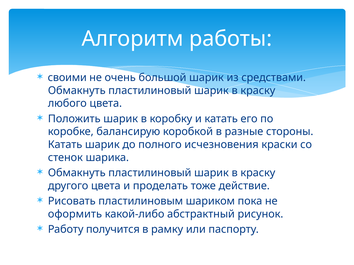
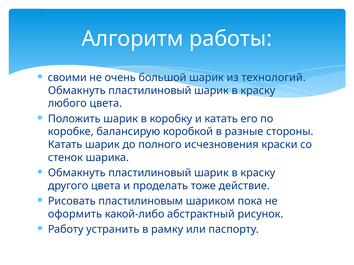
средствами: средствами -> технологий
получится: получится -> устранить
